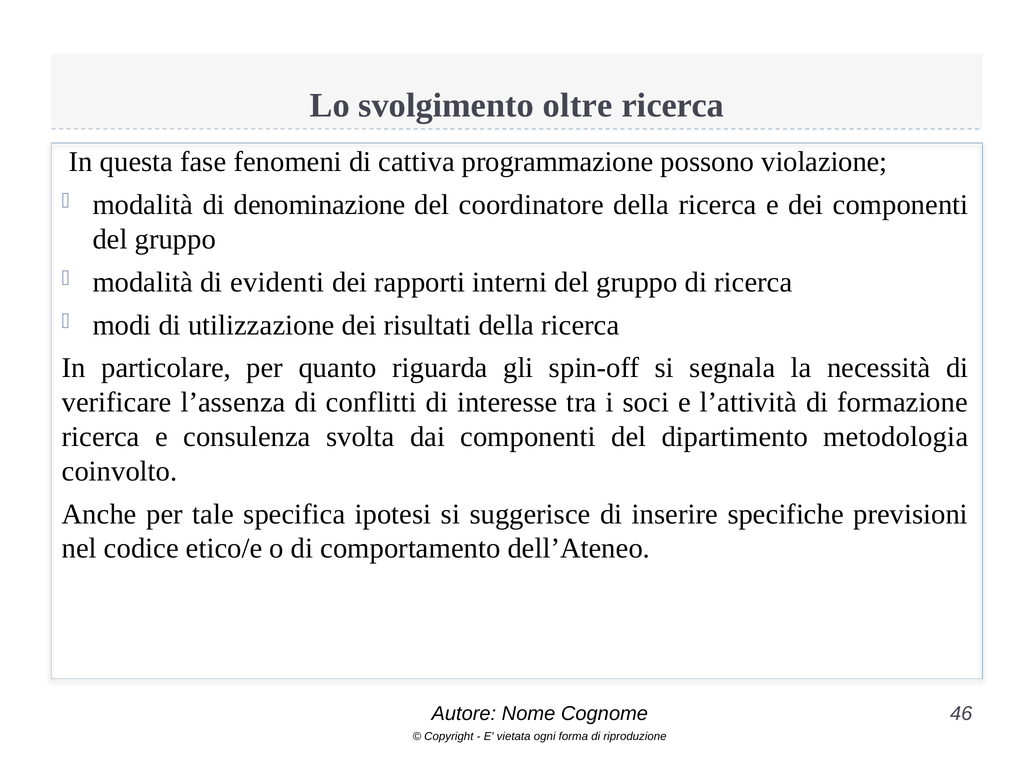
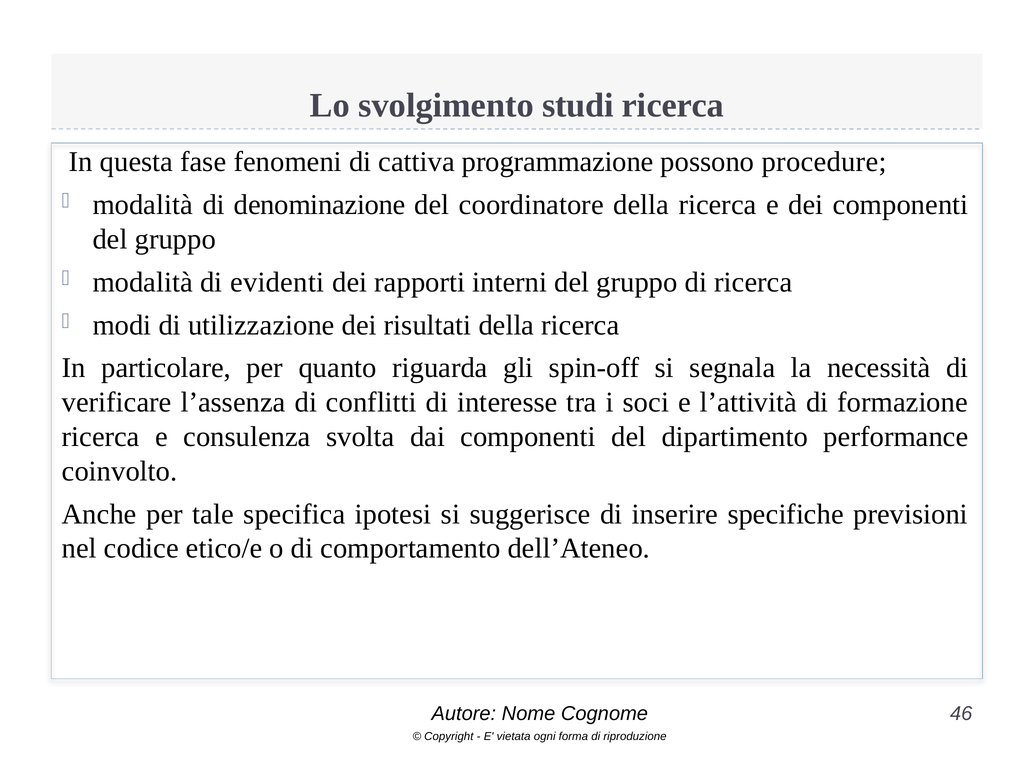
oltre: oltre -> studi
violazione: violazione -> procedure
metodologia: metodologia -> performance
